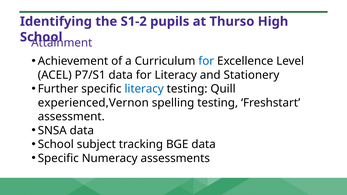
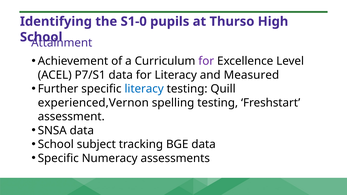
S1-2: S1-2 -> S1-0
for at (206, 61) colour: blue -> purple
Stationery: Stationery -> Measured
